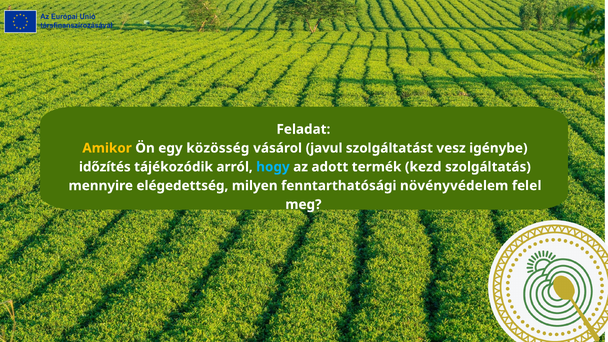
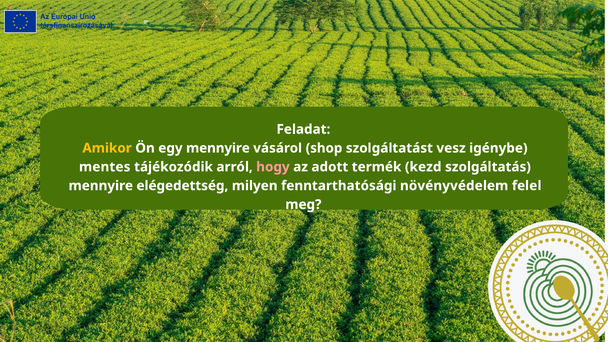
egy közösség: közösség -> mennyire
javul: javul -> shop
időzítés: időzítés -> mentes
hogy colour: light blue -> pink
